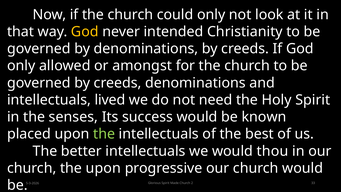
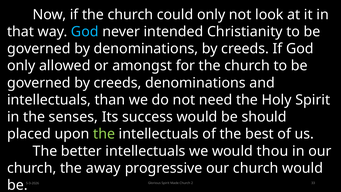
God at (85, 32) colour: yellow -> light blue
lived: lived -> than
known: known -> should
the upon: upon -> away
